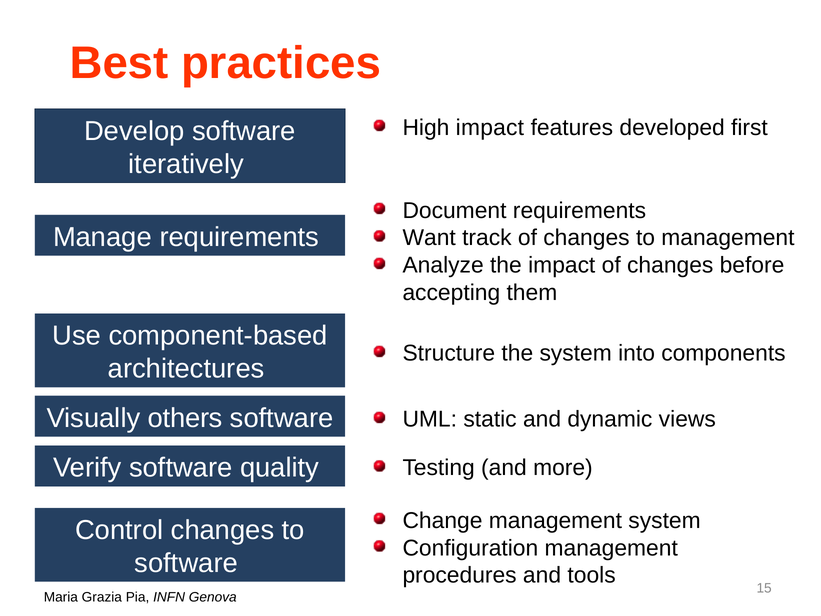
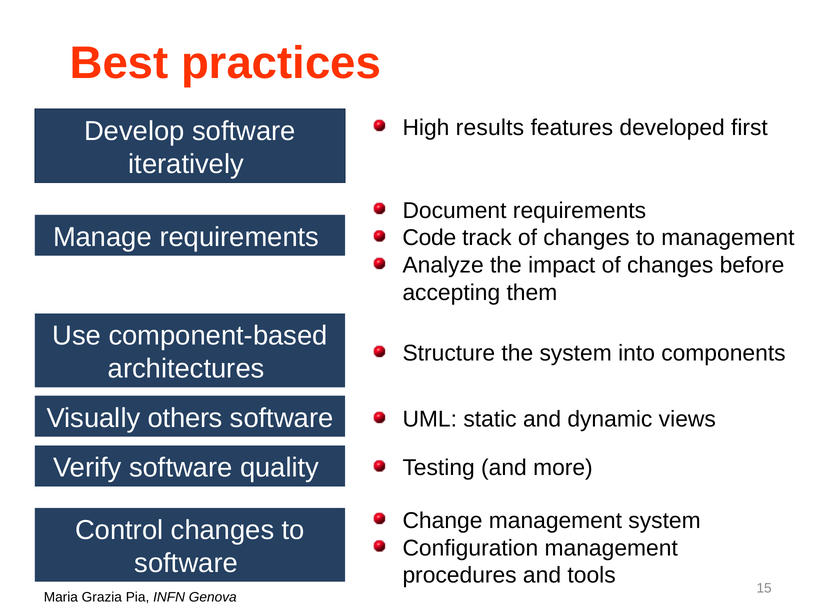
High impact: impact -> results
Want: Want -> Code
